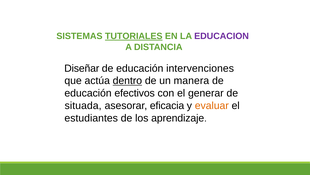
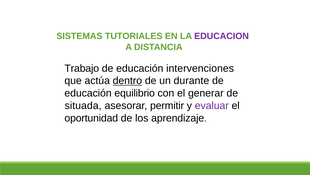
TUTORIALES underline: present -> none
Diseñar: Diseñar -> Trabajo
manera: manera -> durante
efectivos: efectivos -> equilibrio
eficacia: eficacia -> permitir
evaluar colour: orange -> purple
estudiantes: estudiantes -> oportunidad
